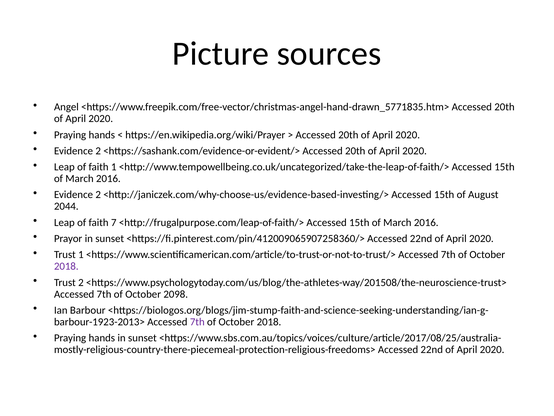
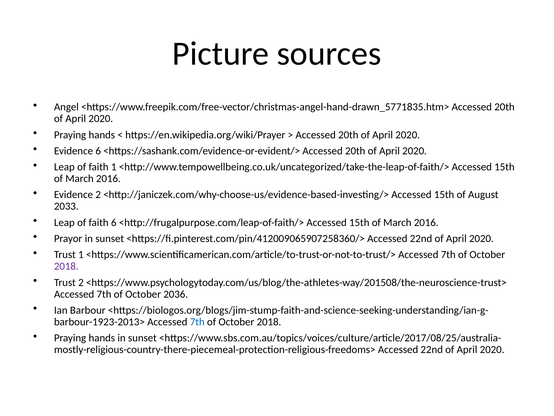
2 at (98, 151): 2 -> 6
2044: 2044 -> 2033
faith 7: 7 -> 6
2098: 2098 -> 2036
7th at (197, 321) colour: purple -> blue
